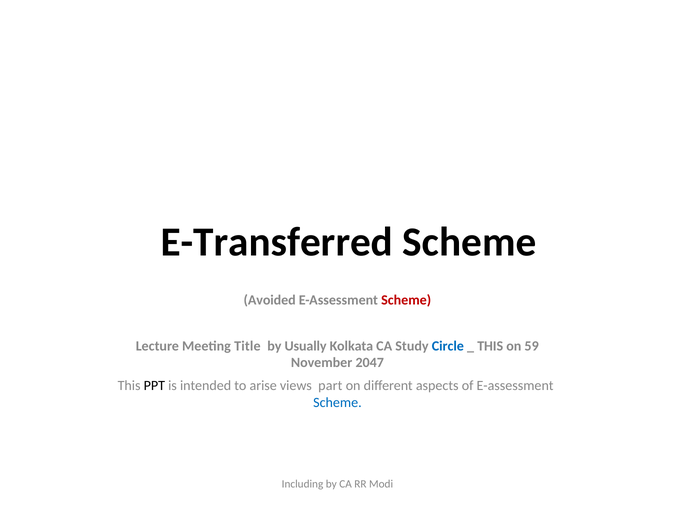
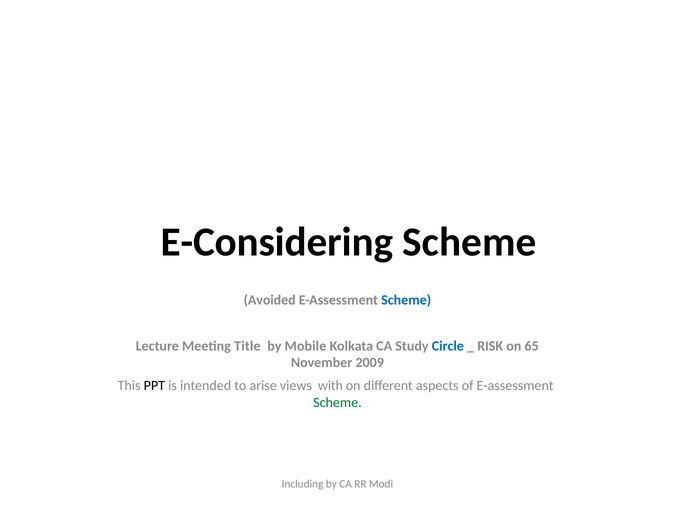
E-Transferred: E-Transferred -> E-Considering
Scheme at (406, 300) colour: red -> blue
Usually: Usually -> Mobile
THIS at (490, 345): THIS -> RISK
59: 59 -> 65
2047: 2047 -> 2009
part: part -> with
Scheme at (337, 402) colour: blue -> green
